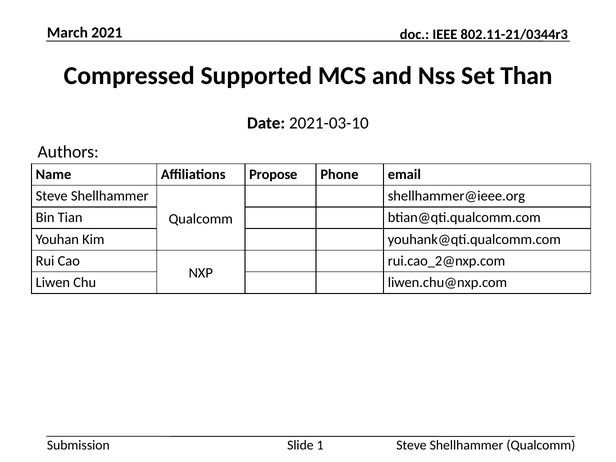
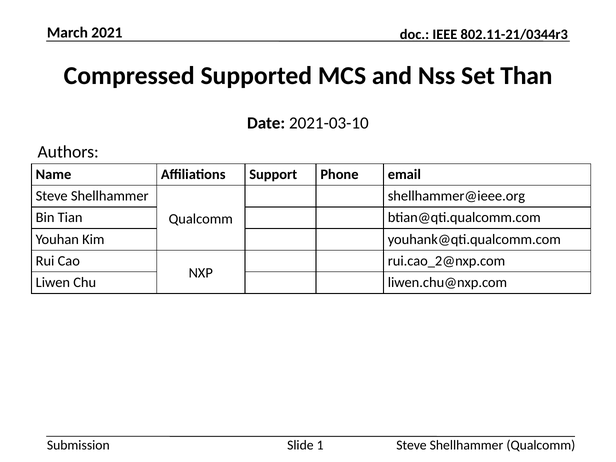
Propose: Propose -> Support
